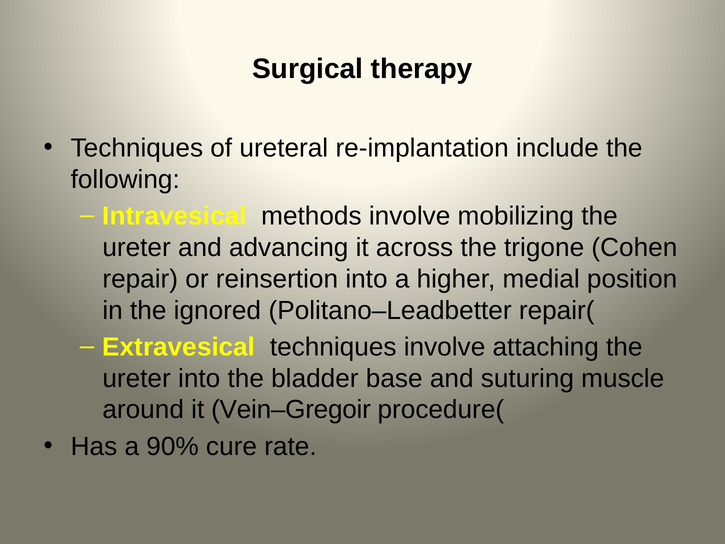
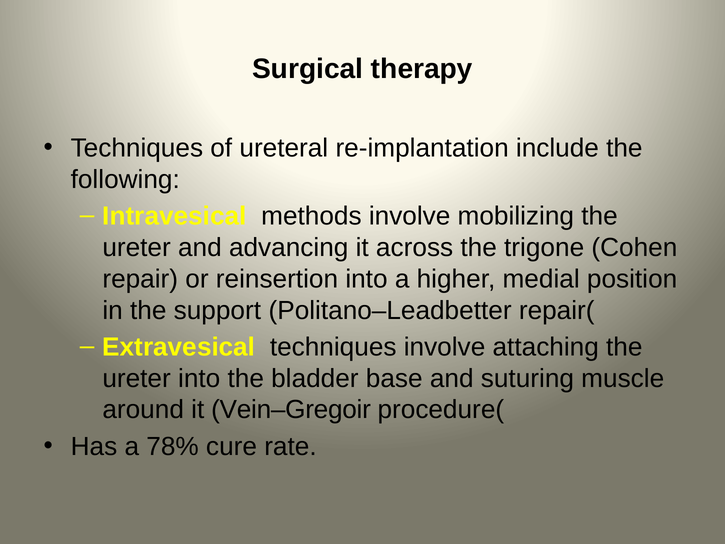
ignored: ignored -> support
90%: 90% -> 78%
